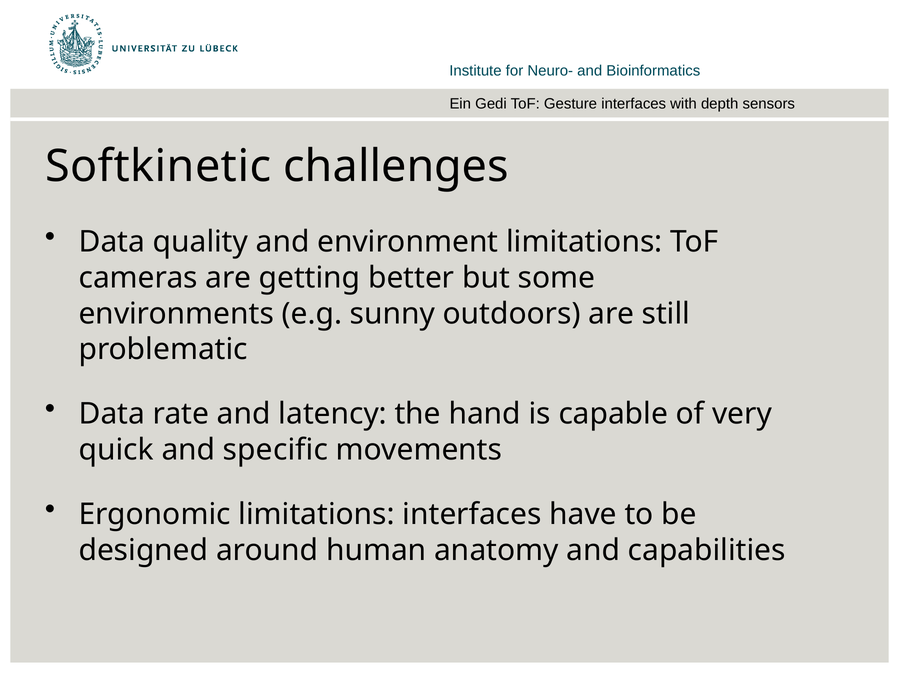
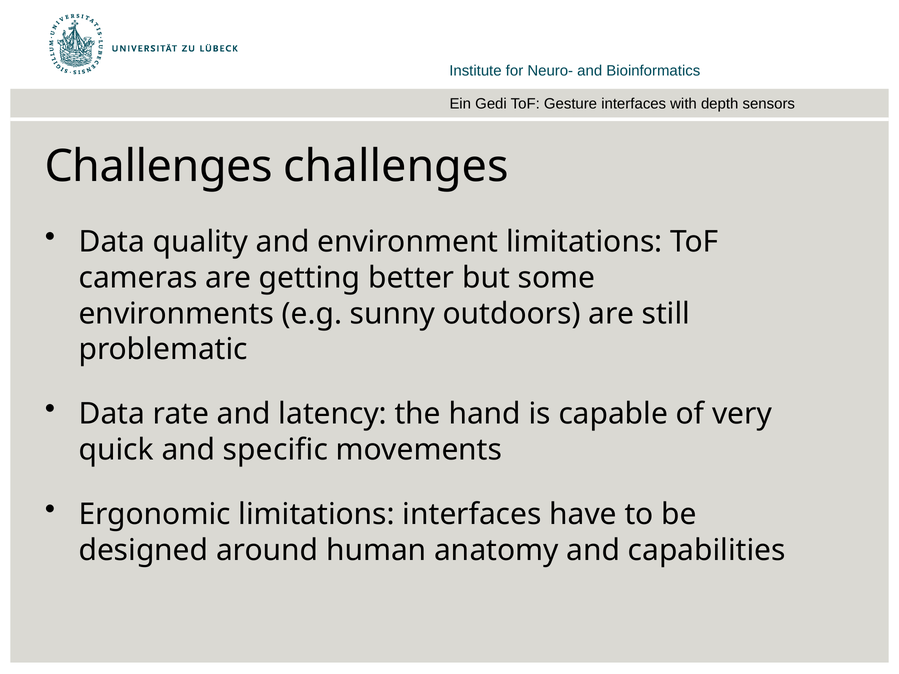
Softkinetic at (158, 166): Softkinetic -> Challenges
